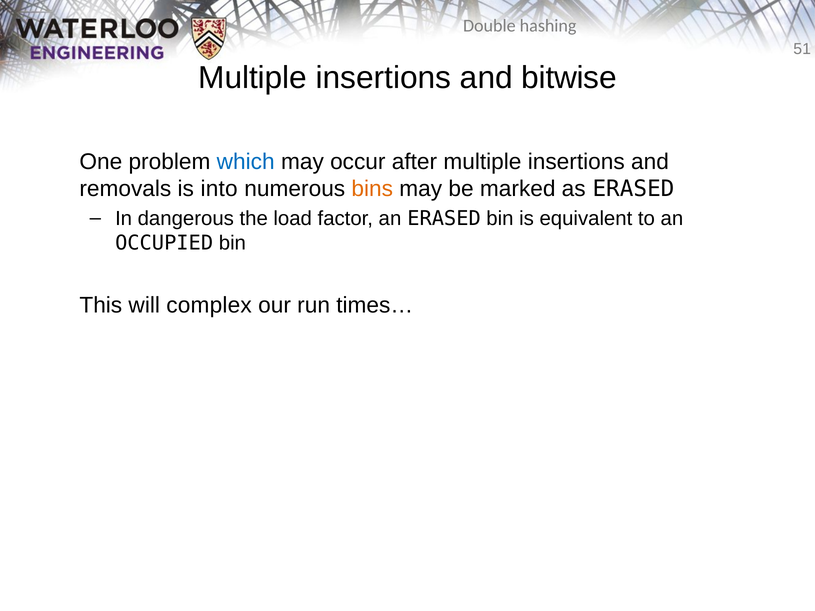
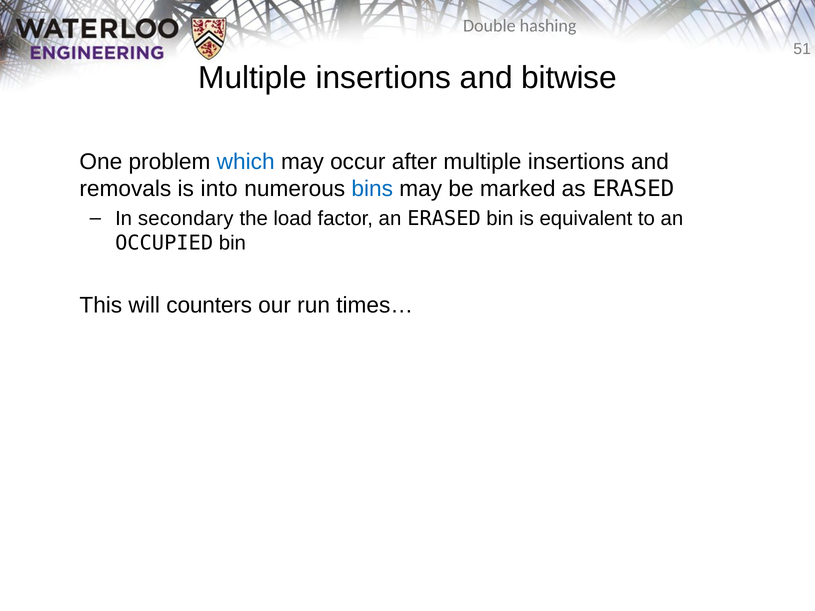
bins colour: orange -> blue
dangerous: dangerous -> secondary
complex: complex -> counters
